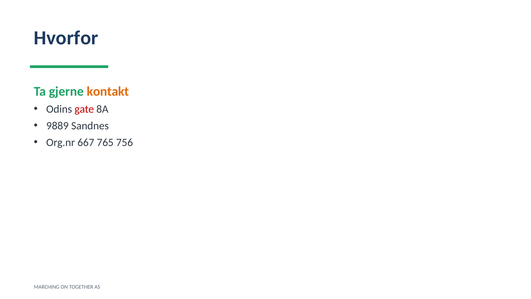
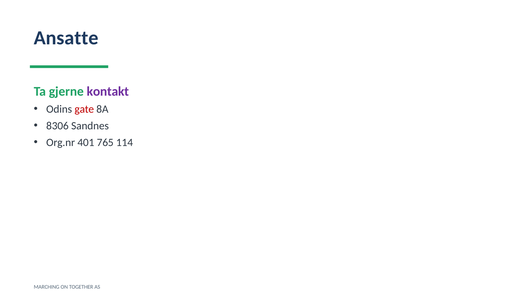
Hvorfor: Hvorfor -> Ansatte
kontakt colour: orange -> purple
9889: 9889 -> 8306
667: 667 -> 401
756: 756 -> 114
